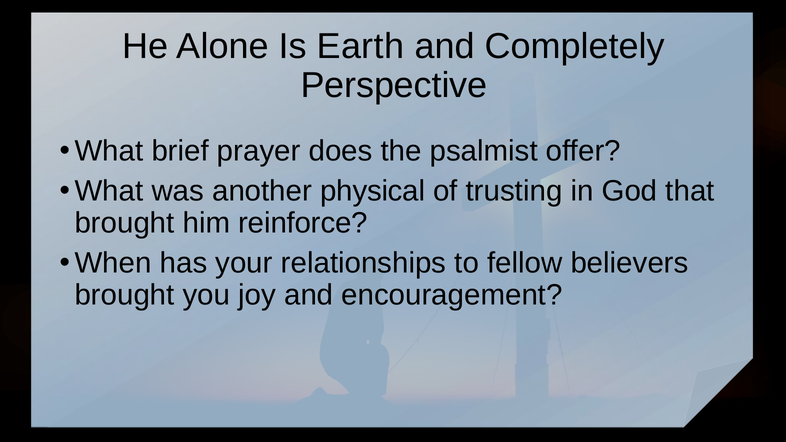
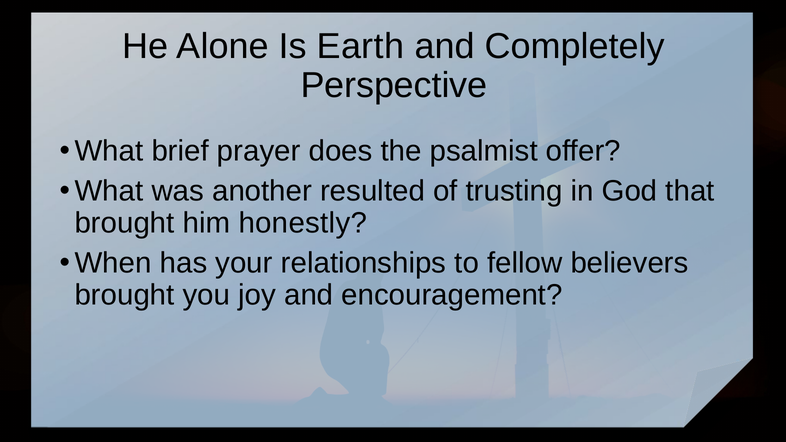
physical: physical -> resulted
reinforce: reinforce -> honestly
